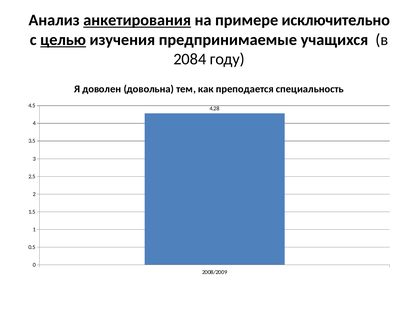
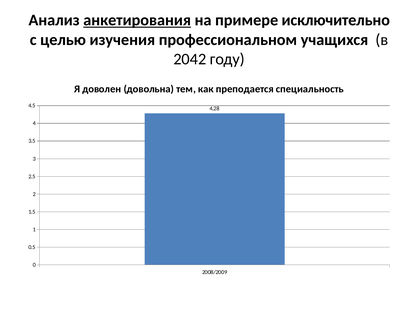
целью underline: present -> none
предпринимаемые: предпринимаемые -> профессиональном
2084: 2084 -> 2042
